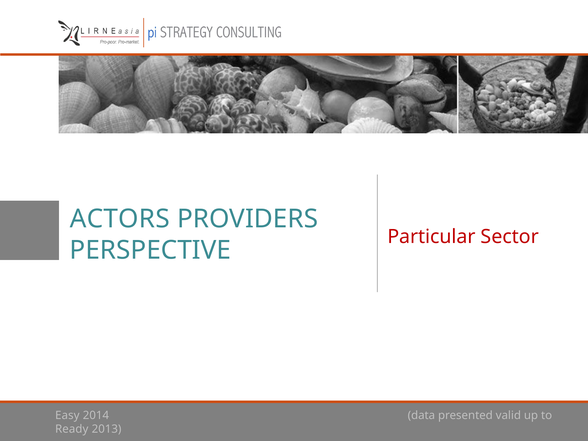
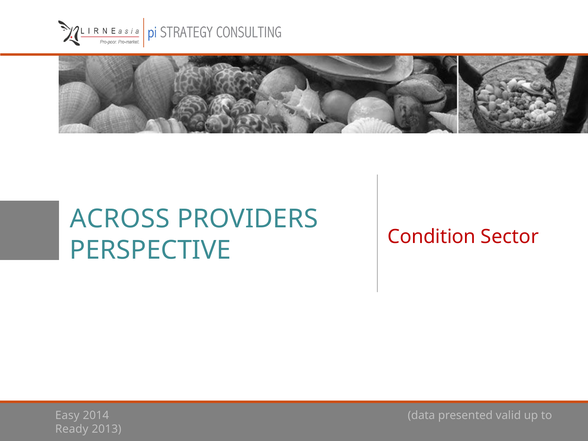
ACTORS: ACTORS -> ACROSS
Particular: Particular -> Condition
